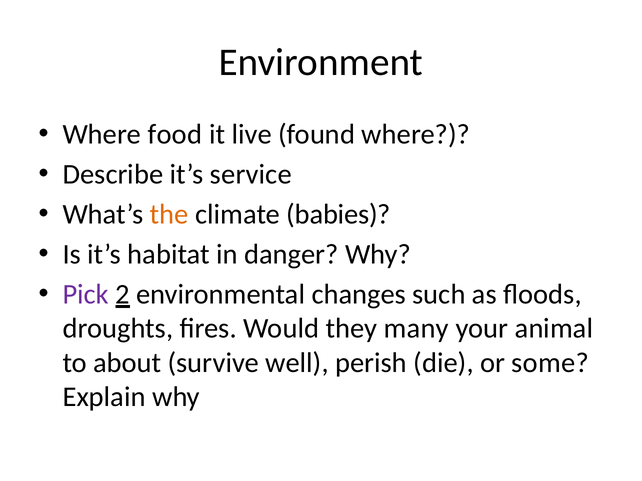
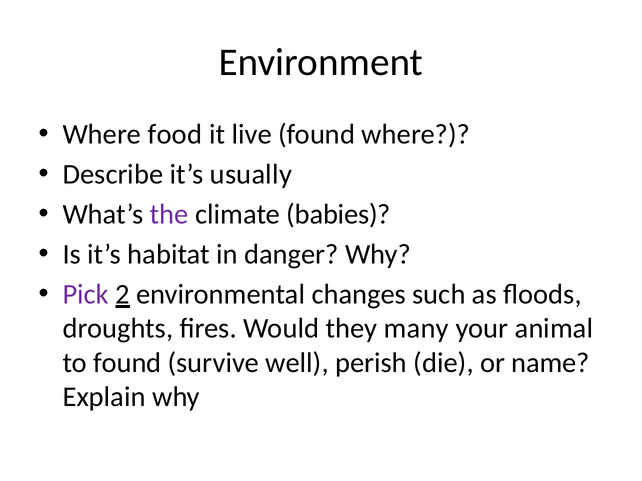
service: service -> usually
the colour: orange -> purple
to about: about -> found
some: some -> name
